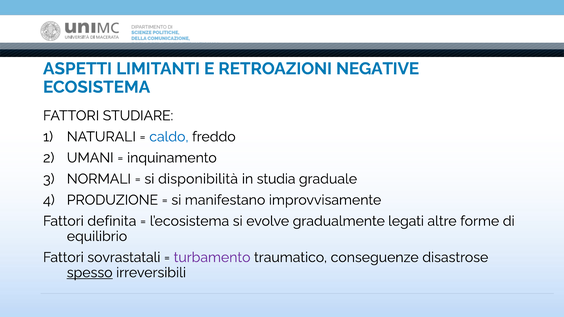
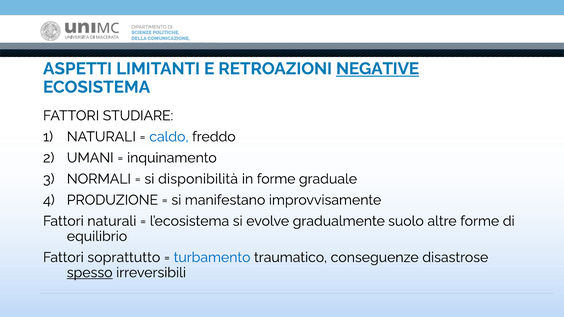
NEGATIVE underline: none -> present
in studia: studia -> forme
Fattori definita: definita -> naturali
legati: legati -> suolo
sovrastatali: sovrastatali -> soprattutto
turbamento colour: purple -> blue
